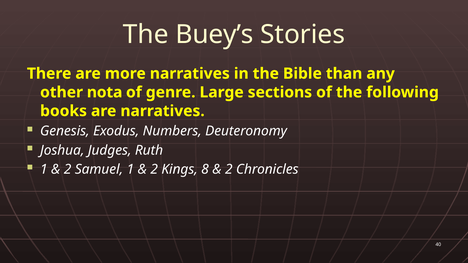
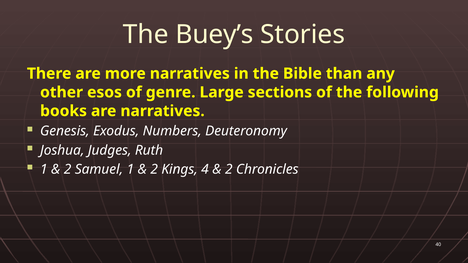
nota: nota -> esos
8: 8 -> 4
